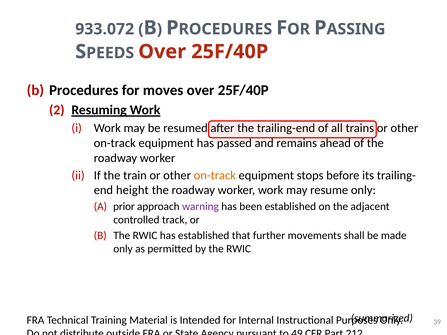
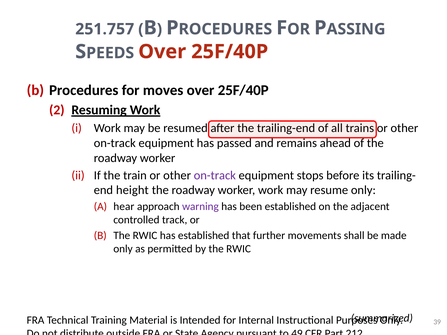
933.072: 933.072 -> 251.757
on-track at (215, 175) colour: orange -> purple
prior: prior -> hear
